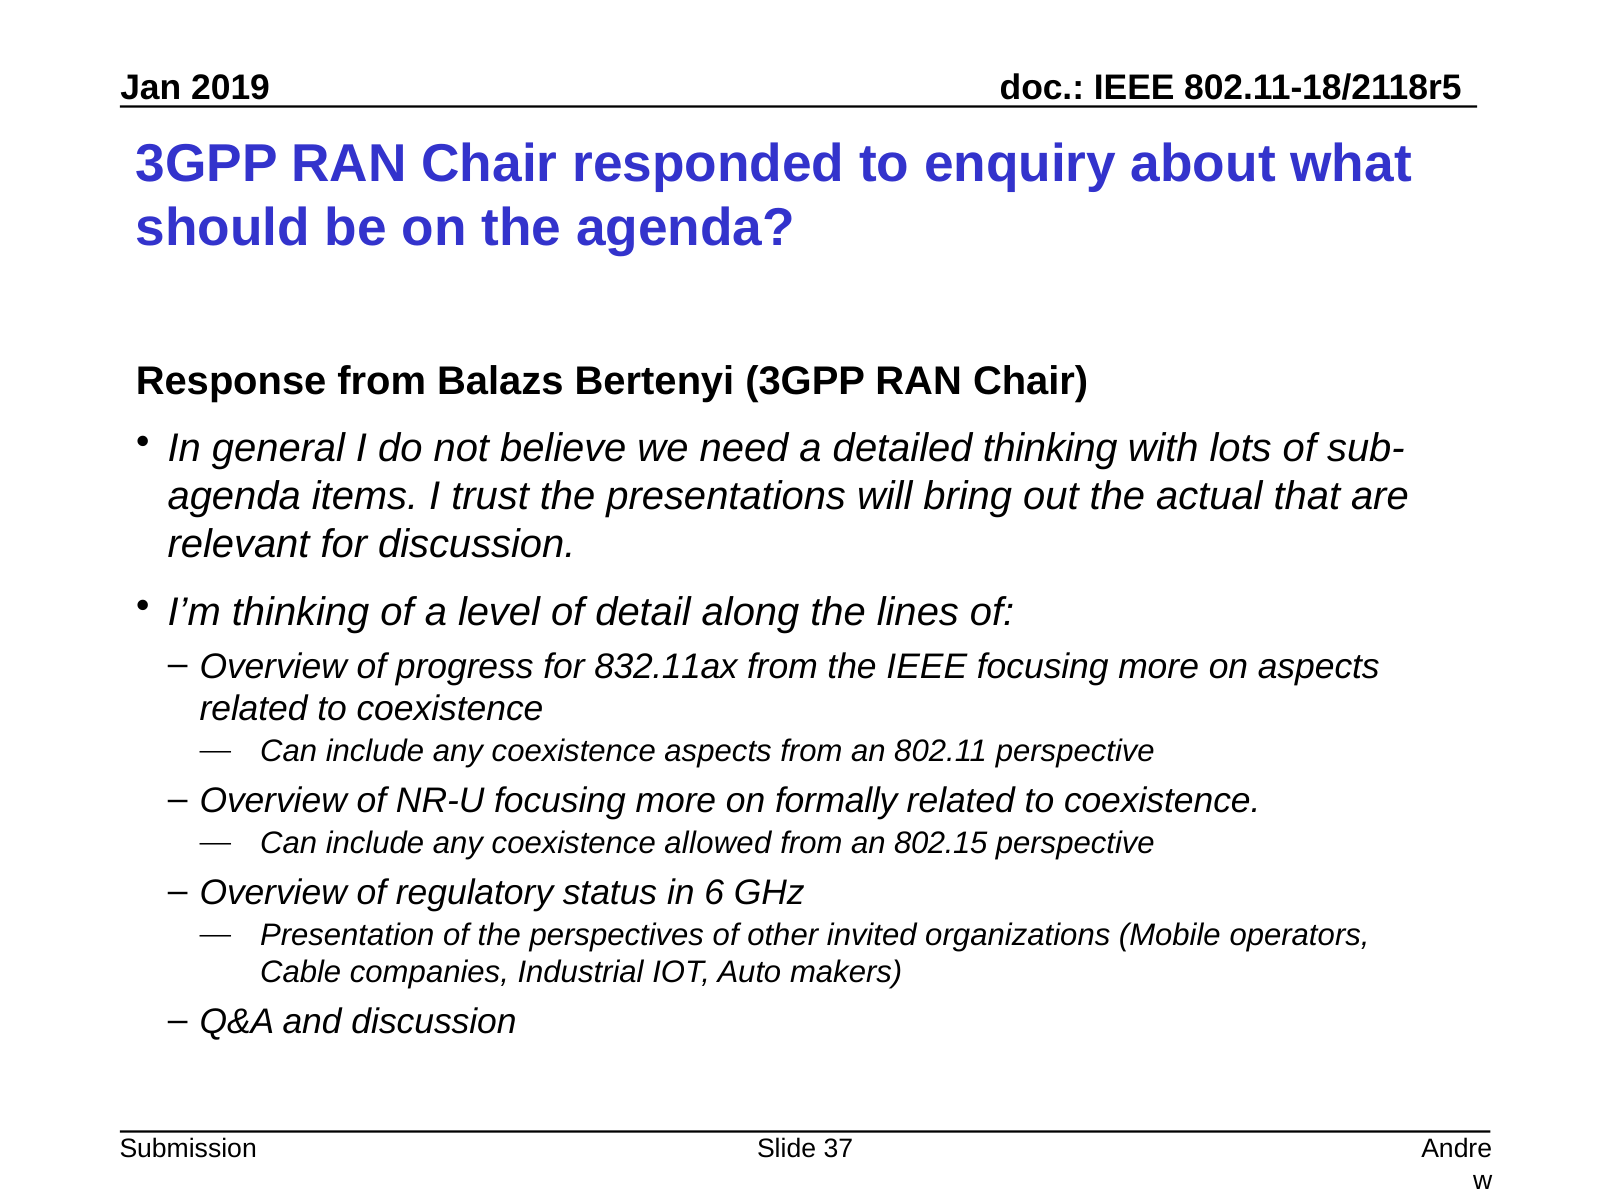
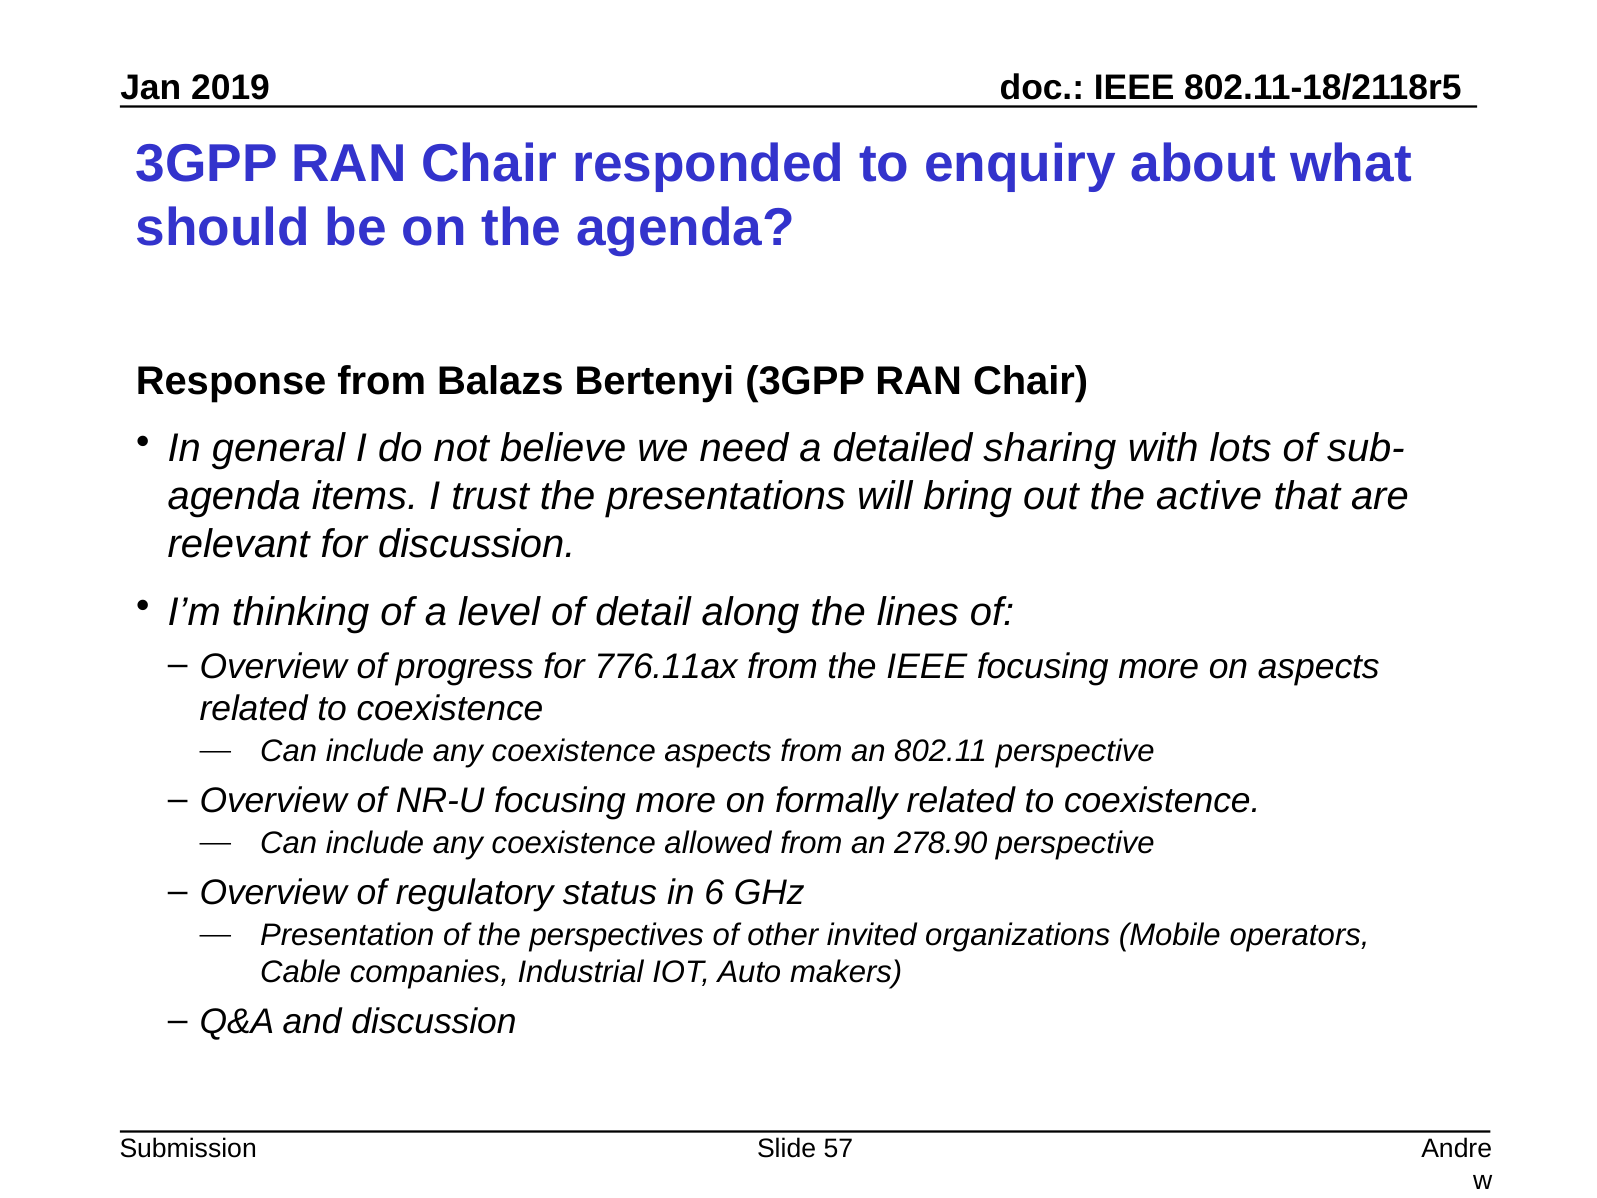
detailed thinking: thinking -> sharing
actual: actual -> active
832.11ax: 832.11ax -> 776.11ax
802.15: 802.15 -> 278.90
37: 37 -> 57
